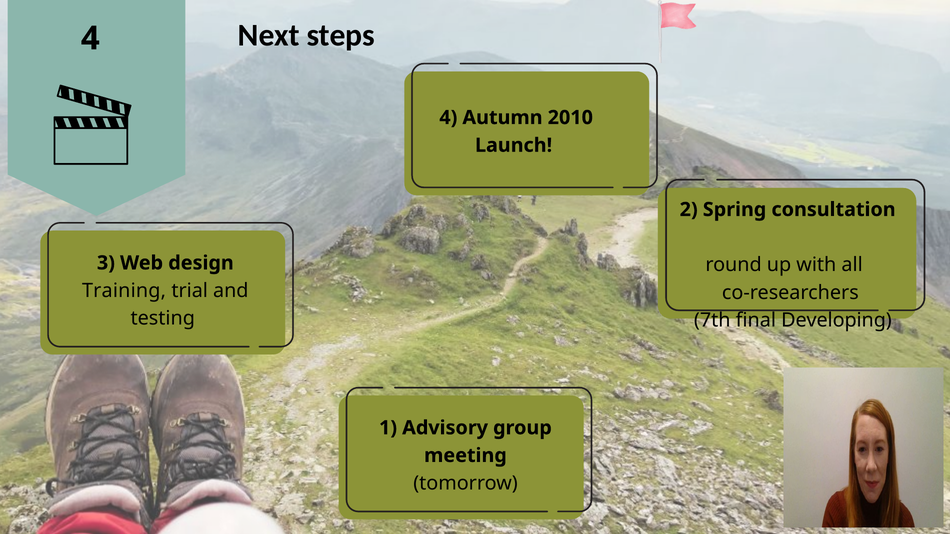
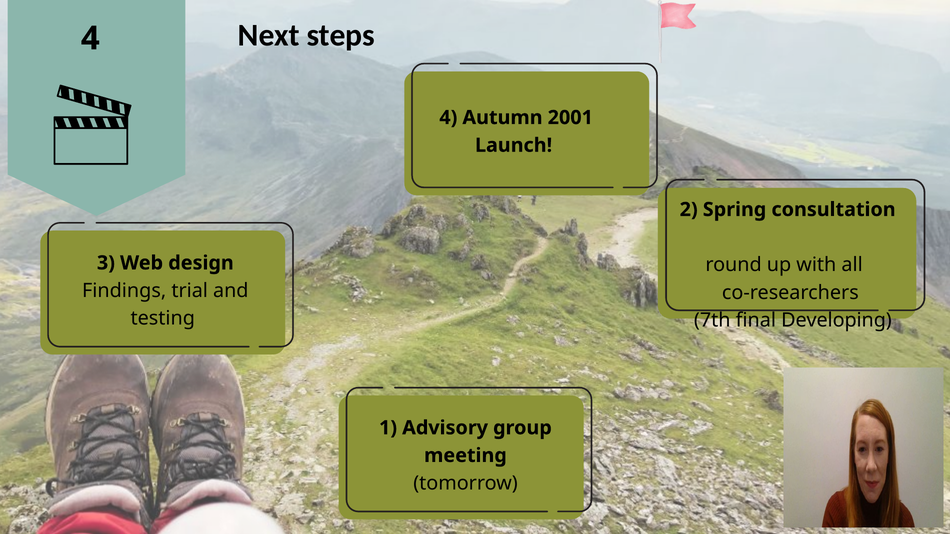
2010: 2010 -> 2001
Training: Training -> Findings
